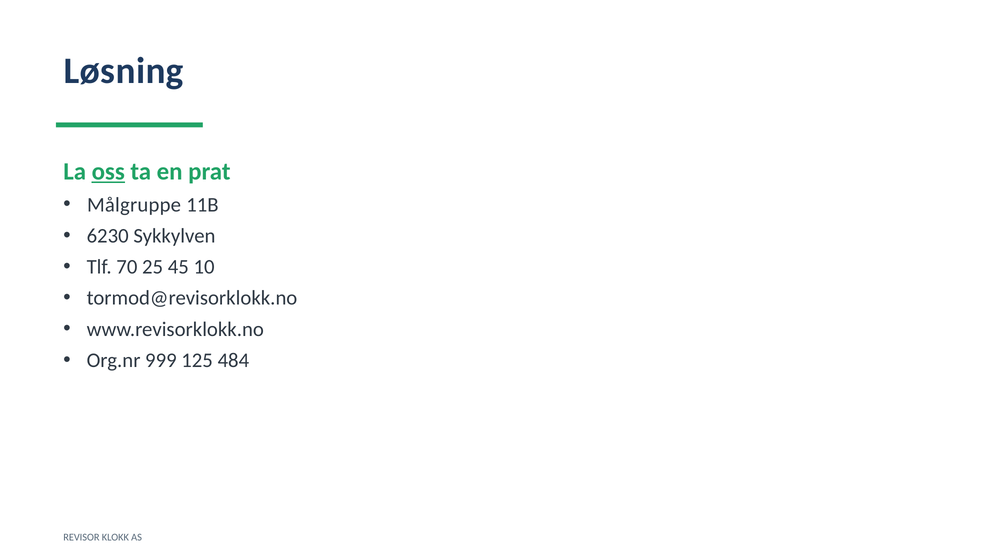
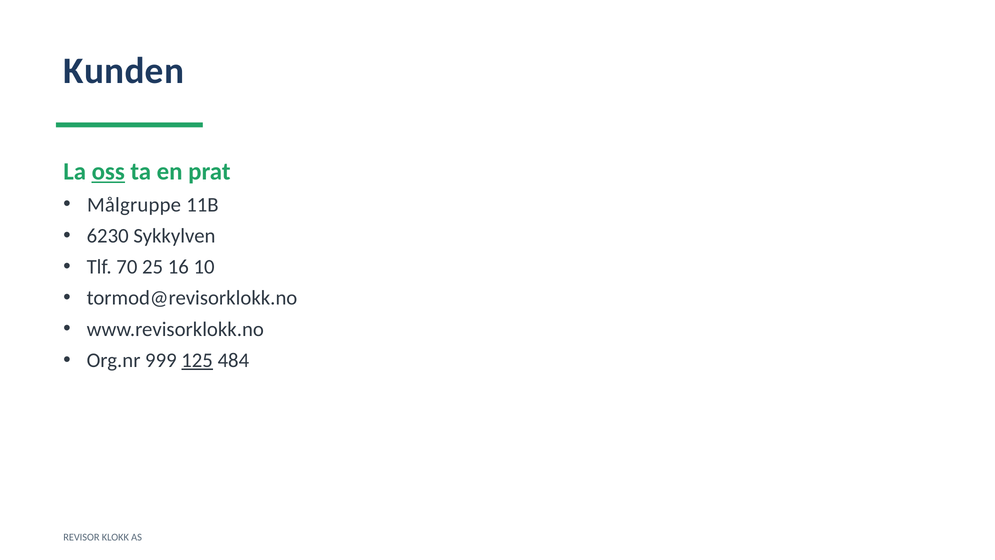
Løsning: Løsning -> Kunden
45: 45 -> 16
125 underline: none -> present
